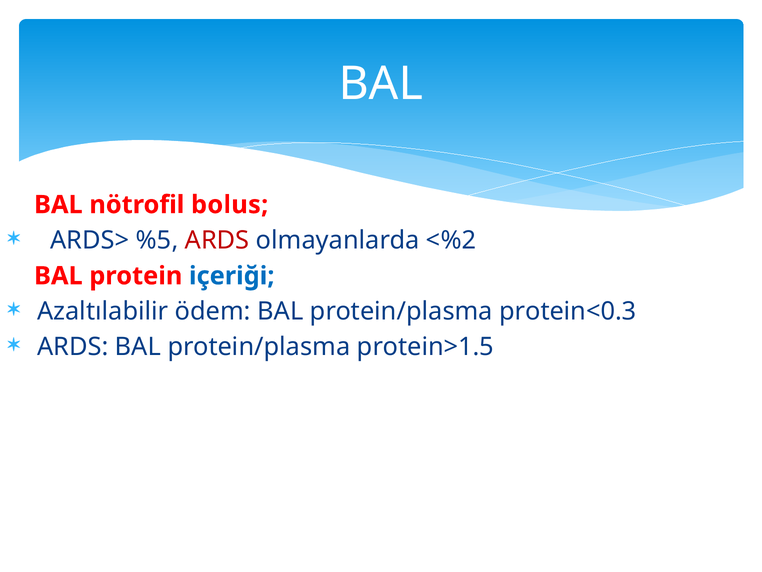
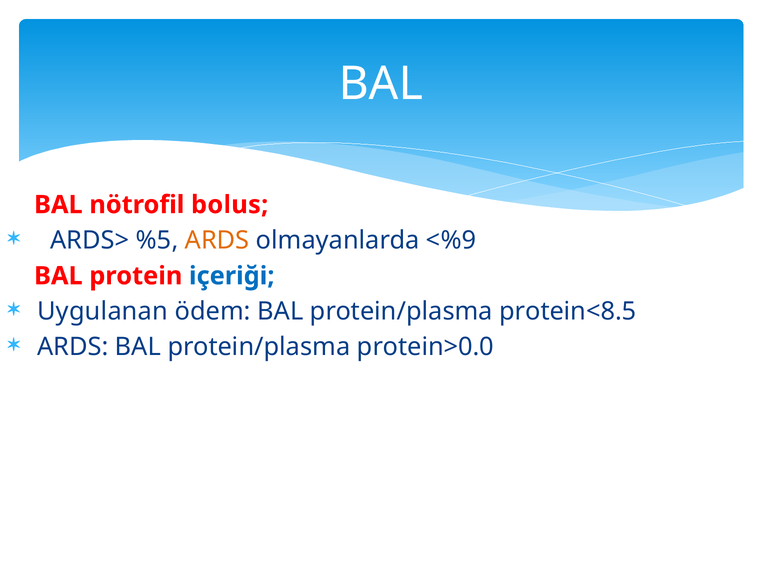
ARDS at (217, 240) colour: red -> orange
<%2: <%2 -> <%9
Azaltılabilir: Azaltılabilir -> Uygulanan
protein<0.3: protein<0.3 -> protein<8.5
protein>1.5: protein>1.5 -> protein>0.0
